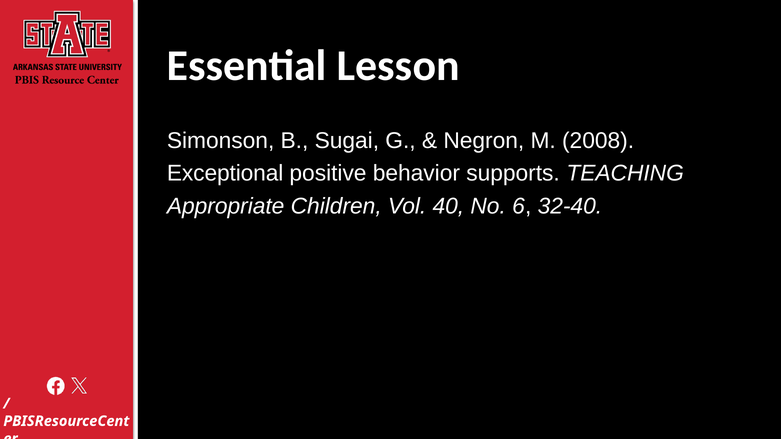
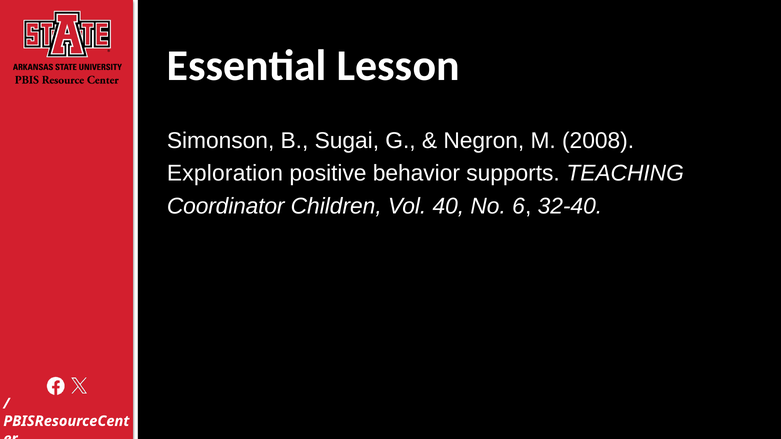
Exceptional: Exceptional -> Exploration
Appropriate: Appropriate -> Coordinator
